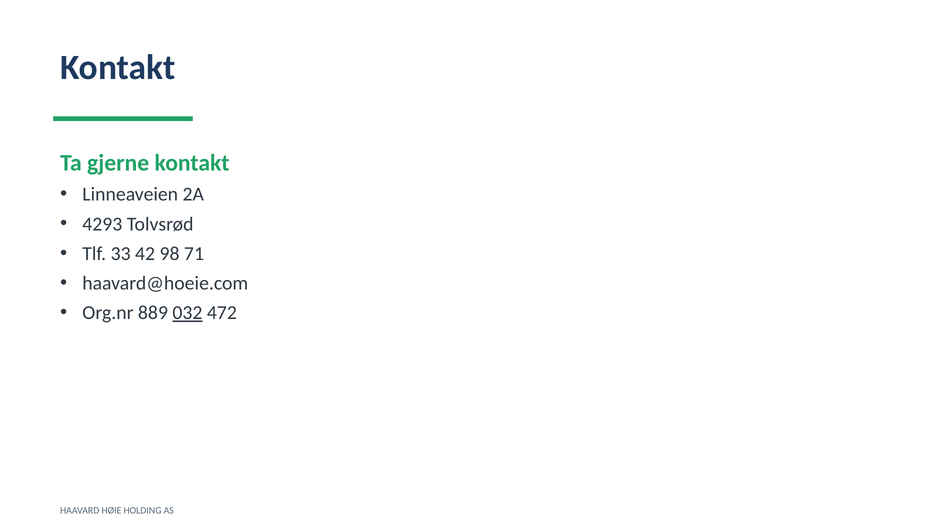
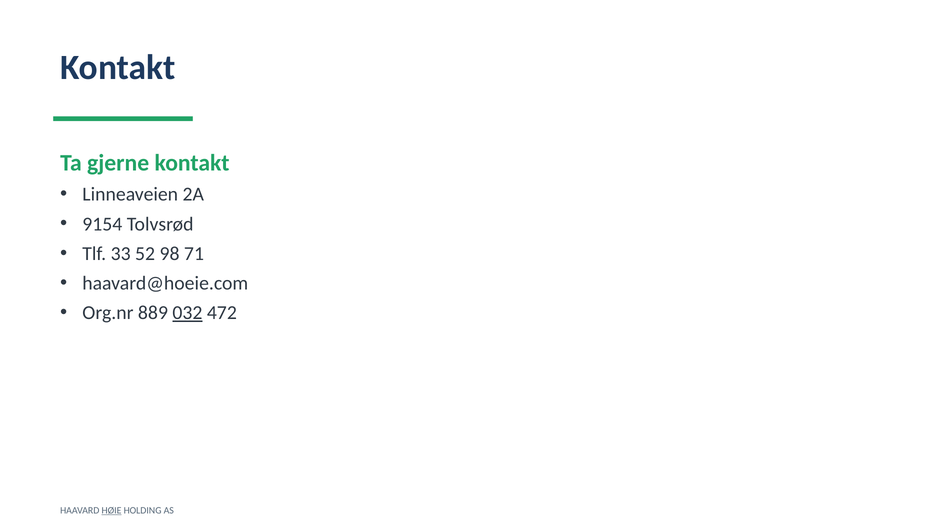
4293: 4293 -> 9154
42: 42 -> 52
HØIE underline: none -> present
